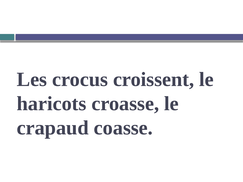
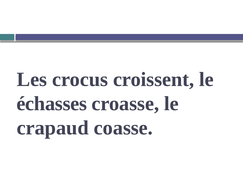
haricots: haricots -> échasses
